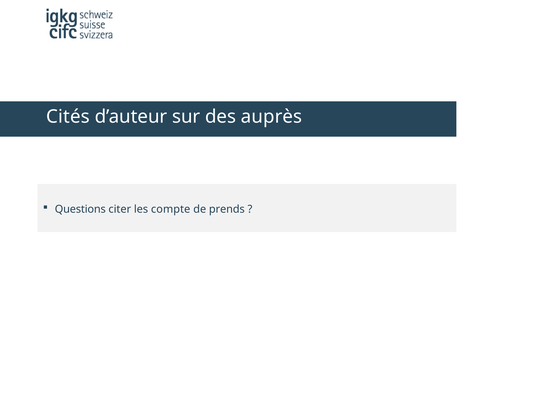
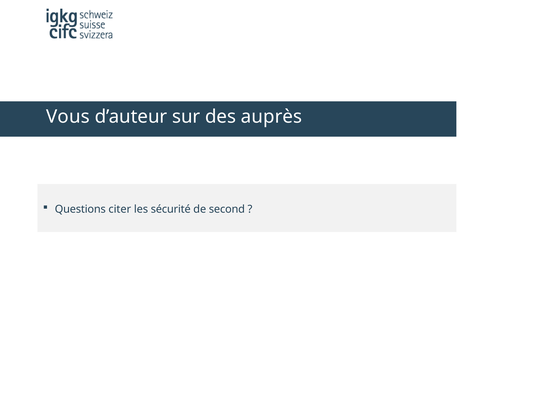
Cités: Cités -> Vous
compte: compte -> sécurité
prends: prends -> second
